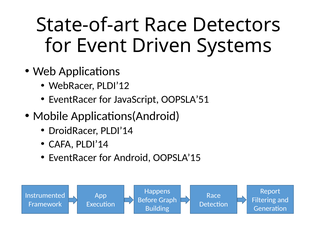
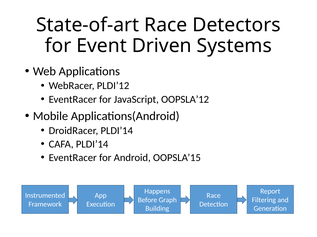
OOPSLA’51: OOPSLA’51 -> OOPSLA’12
